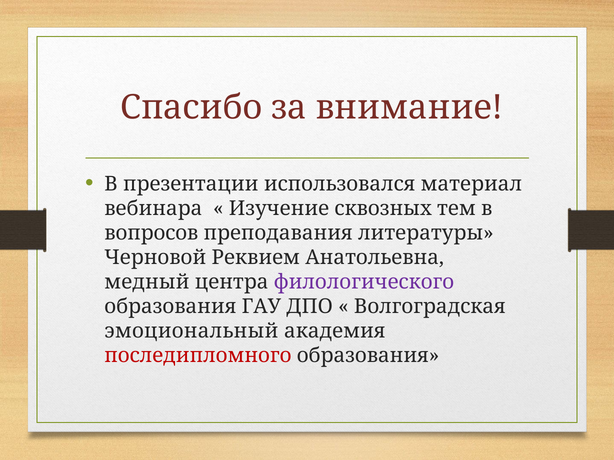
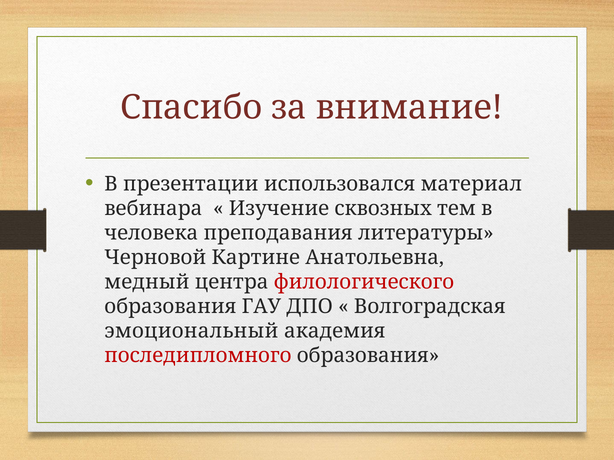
вопросов: вопросов -> человека
Реквием: Реквием -> Картине
филологического colour: purple -> red
